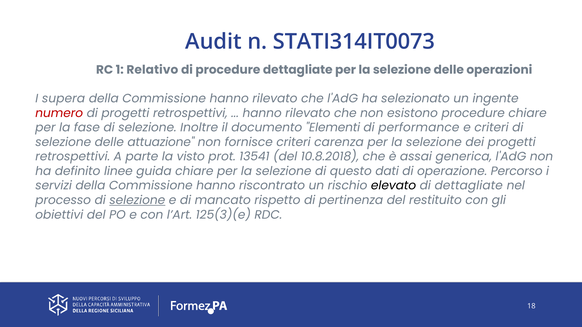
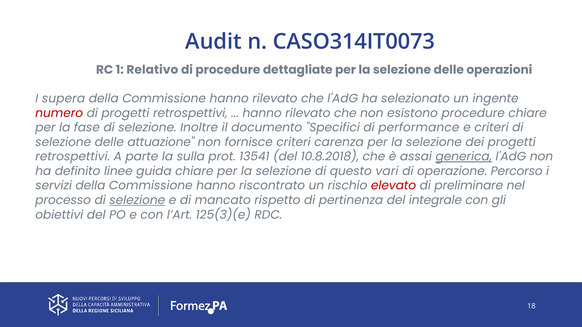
STATI314IT0073: STATI314IT0073 -> CASO314IT0073
Elementi: Elementi -> Specifici
visto: visto -> sulla
generica underline: none -> present
dati: dati -> vari
elevato colour: black -> red
di dettagliate: dettagliate -> preliminare
restituito: restituito -> integrale
